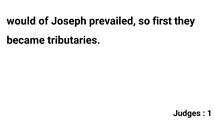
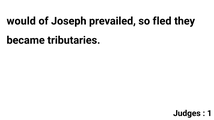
first: first -> fled
